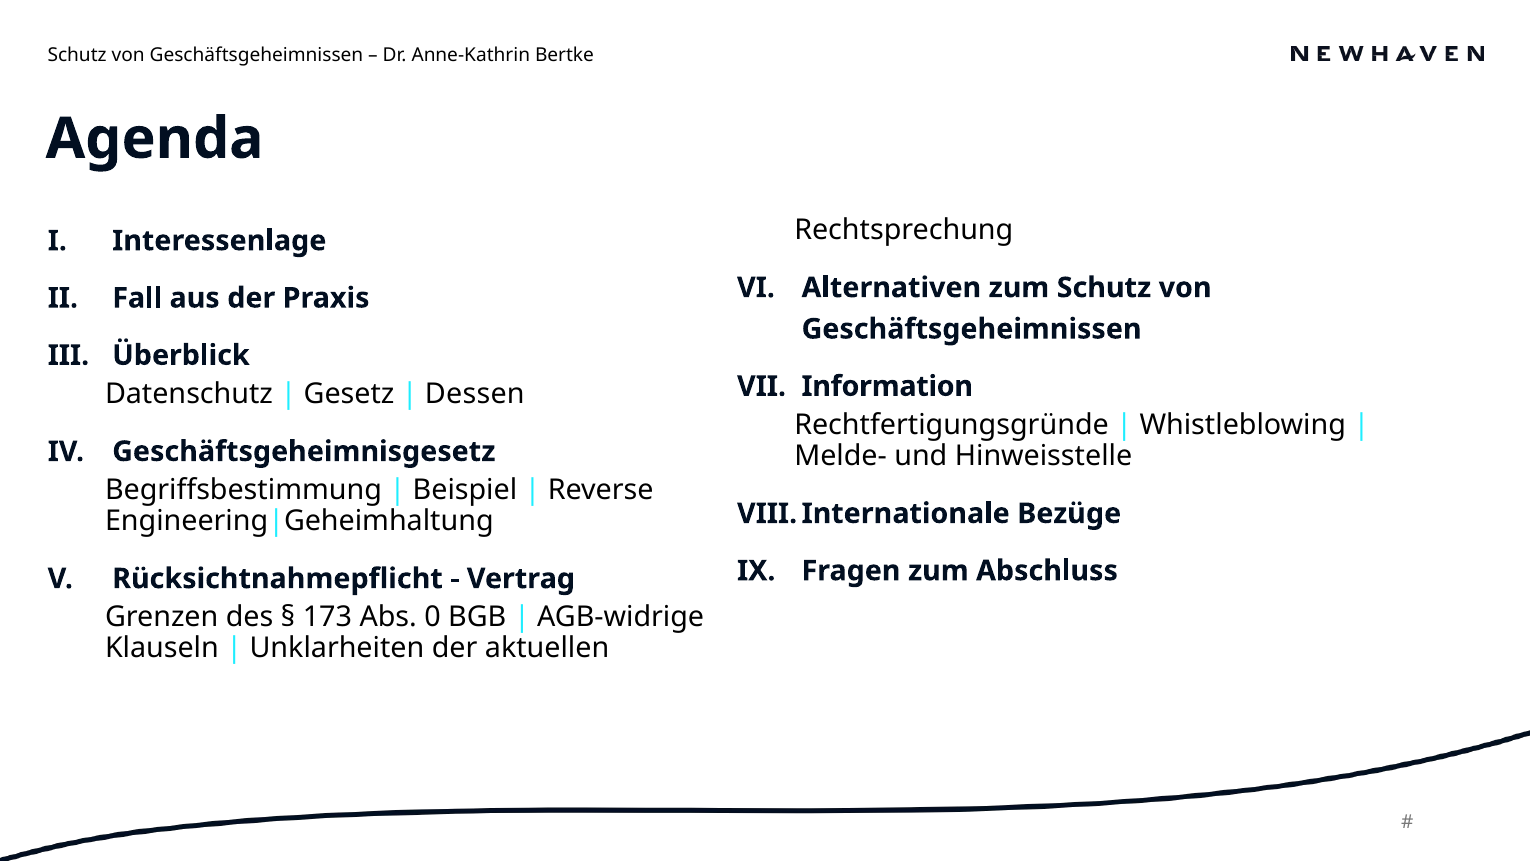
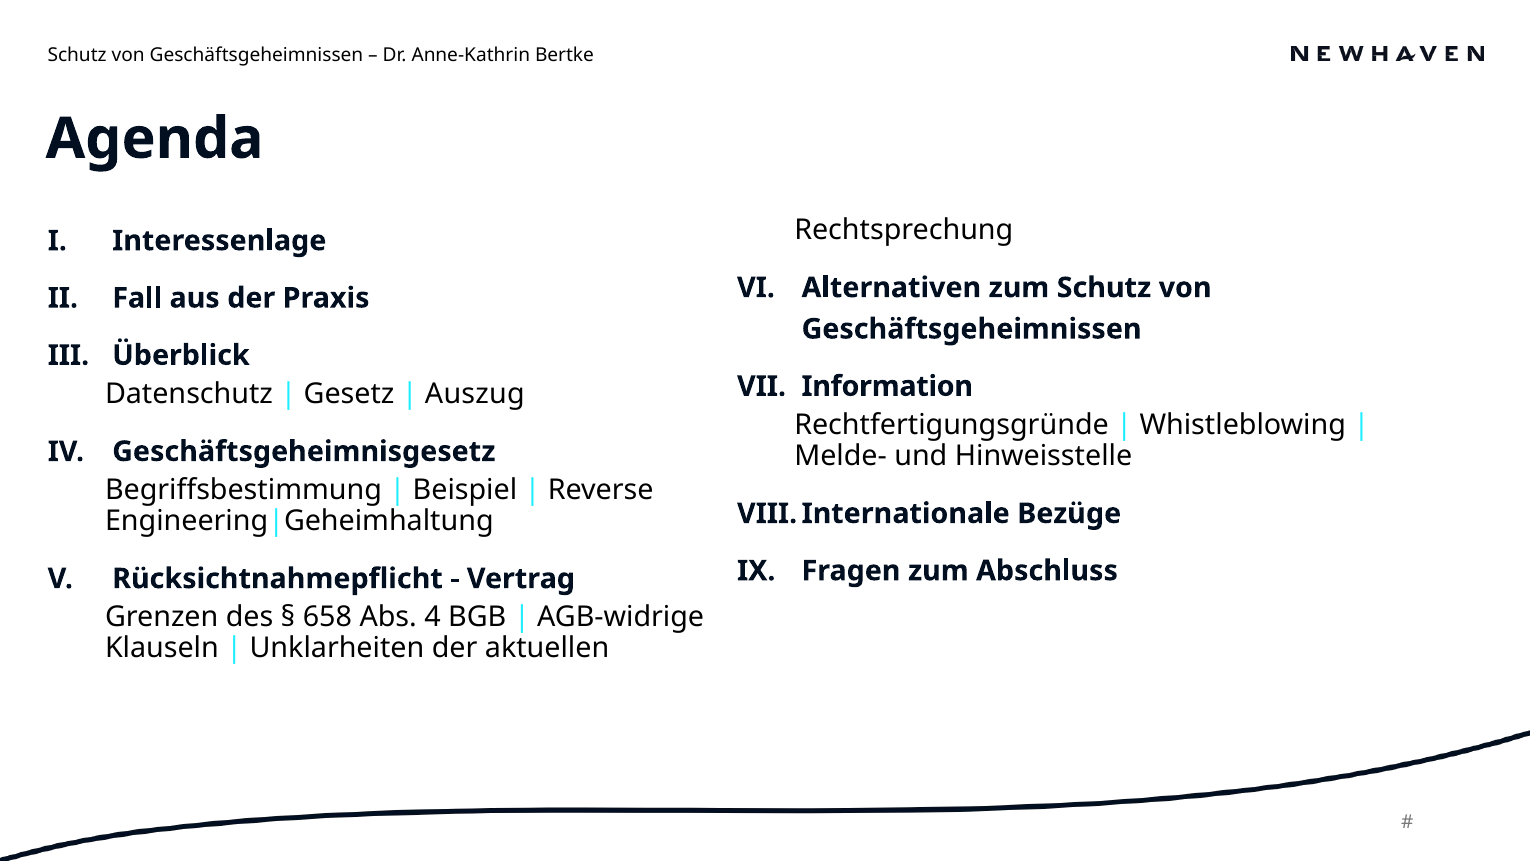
Dessen: Dessen -> Auszug
173: 173 -> 658
0: 0 -> 4
